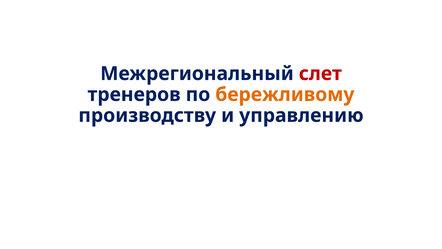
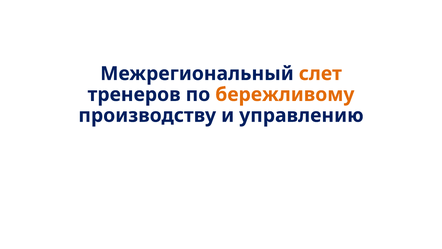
слет colour: red -> orange
